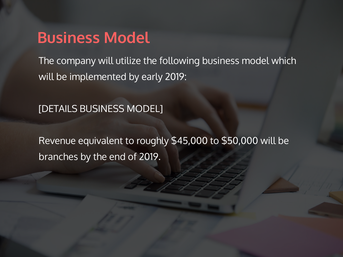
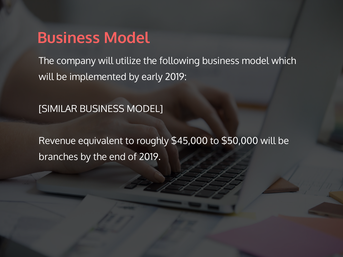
DETAILS: DETAILS -> SIMILAR
